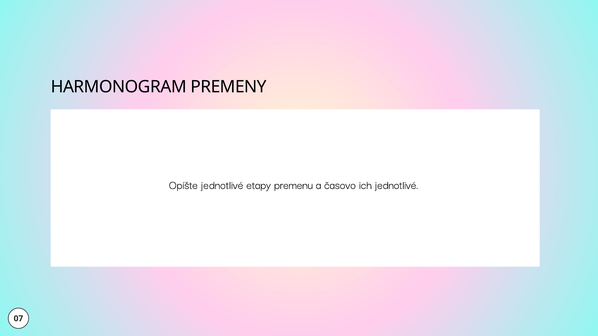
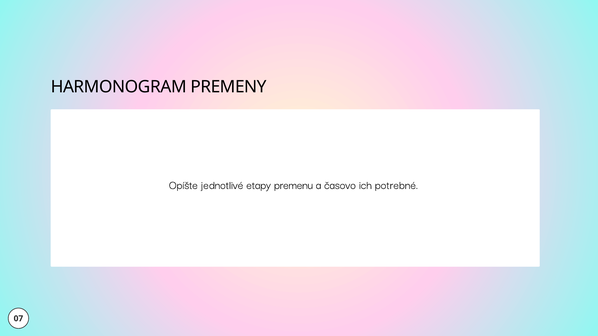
ich jednotlivé: jednotlivé -> potrebné
